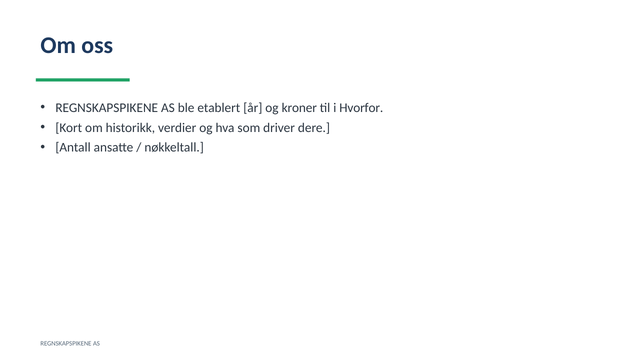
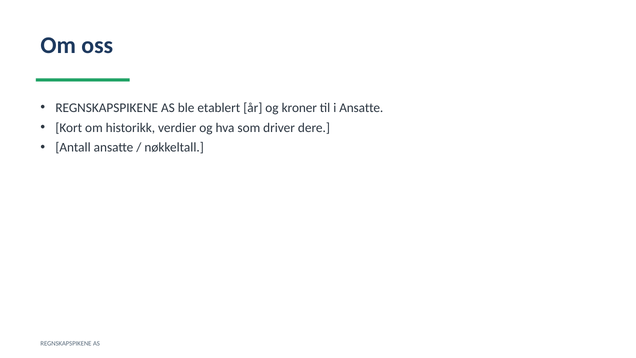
i Hvorfor: Hvorfor -> Ansatte
